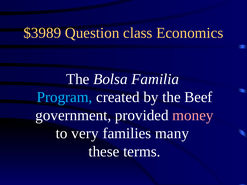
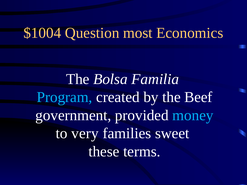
$3989: $3989 -> $1004
class: class -> most
money colour: pink -> light blue
many: many -> sweet
